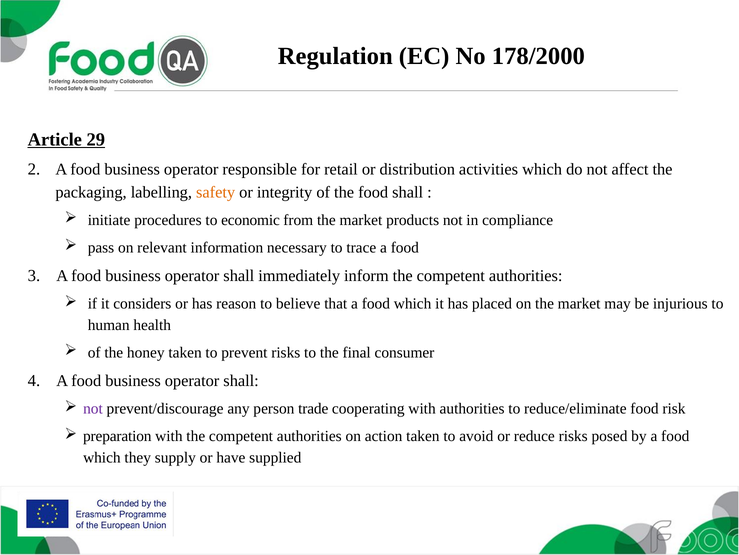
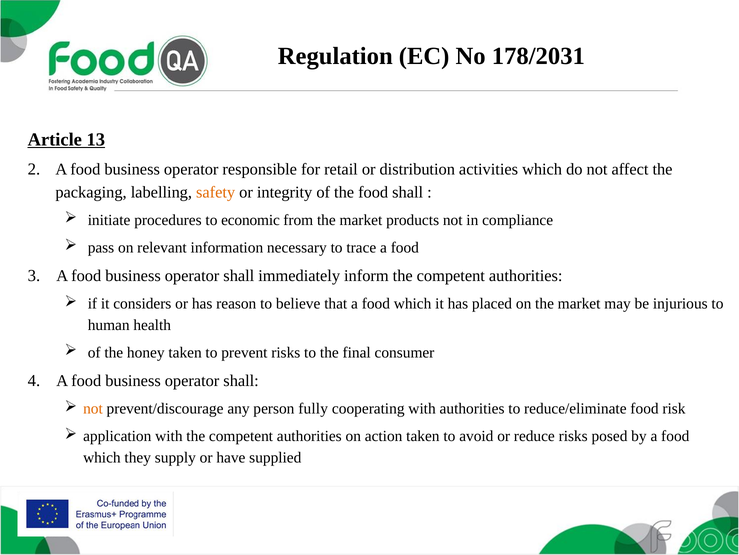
178/2000: 178/2000 -> 178/2031
29: 29 -> 13
not at (93, 408) colour: purple -> orange
trade: trade -> fully
preparation: preparation -> application
